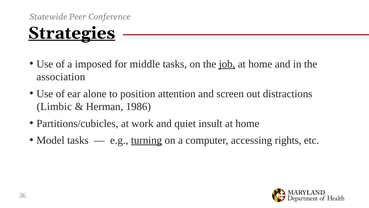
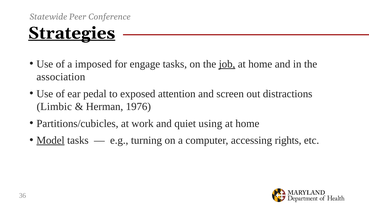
middle: middle -> engage
alone: alone -> pedal
position: position -> exposed
1986: 1986 -> 1976
insult: insult -> using
Model underline: none -> present
turning underline: present -> none
